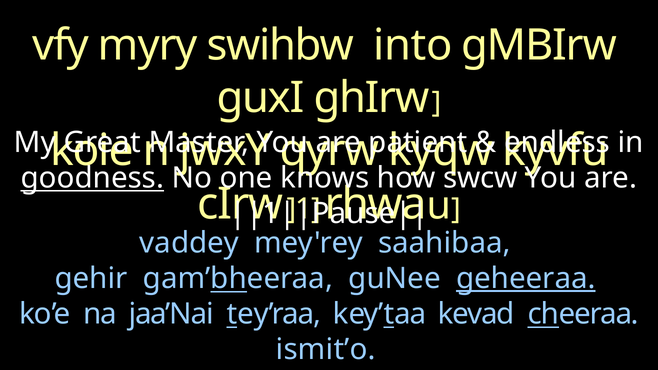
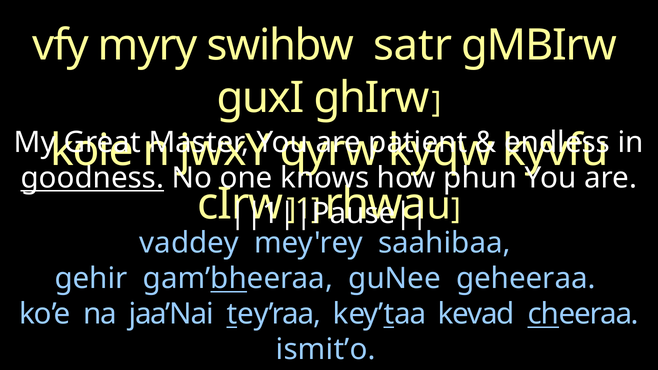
into: into -> satr
swcw: swcw -> phun
geheeraa underline: present -> none
